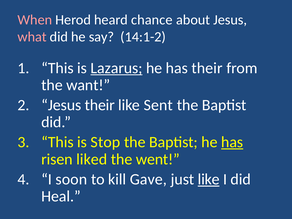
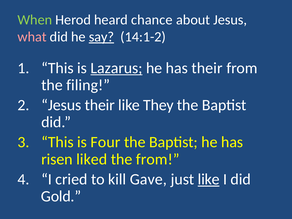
When colour: pink -> light green
say underline: none -> present
want: want -> filing
Sent: Sent -> They
Stop: Stop -> Four
has at (232, 142) underline: present -> none
the went: went -> from
soon: soon -> cried
Heal: Heal -> Gold
